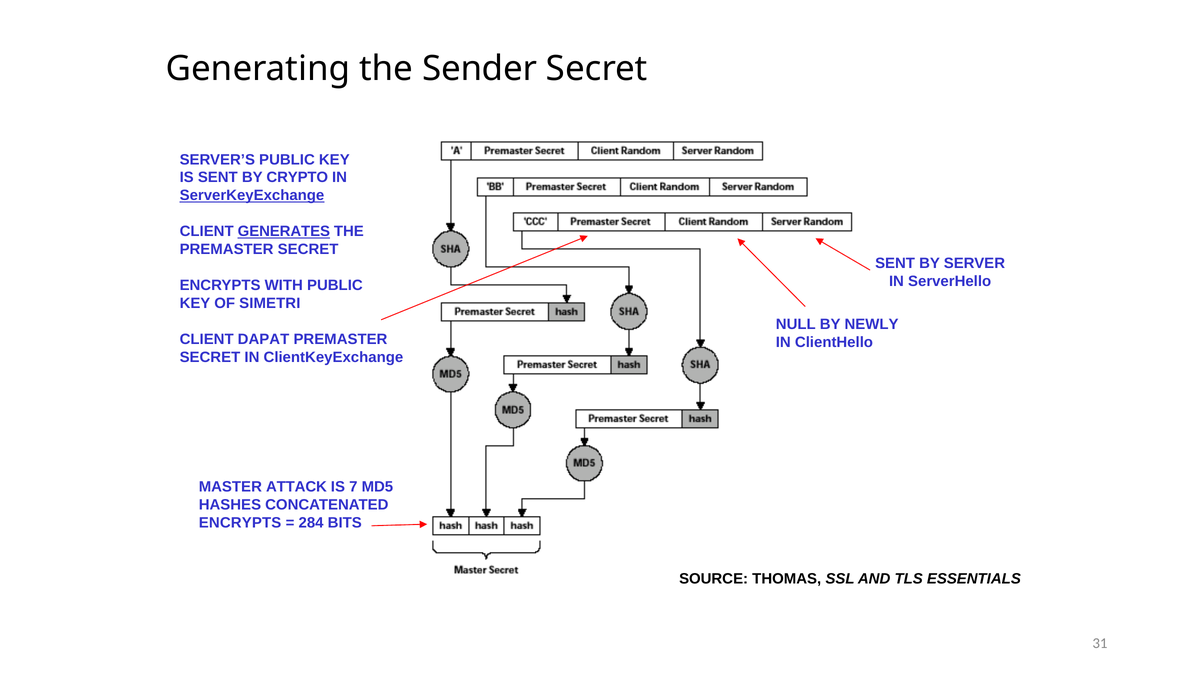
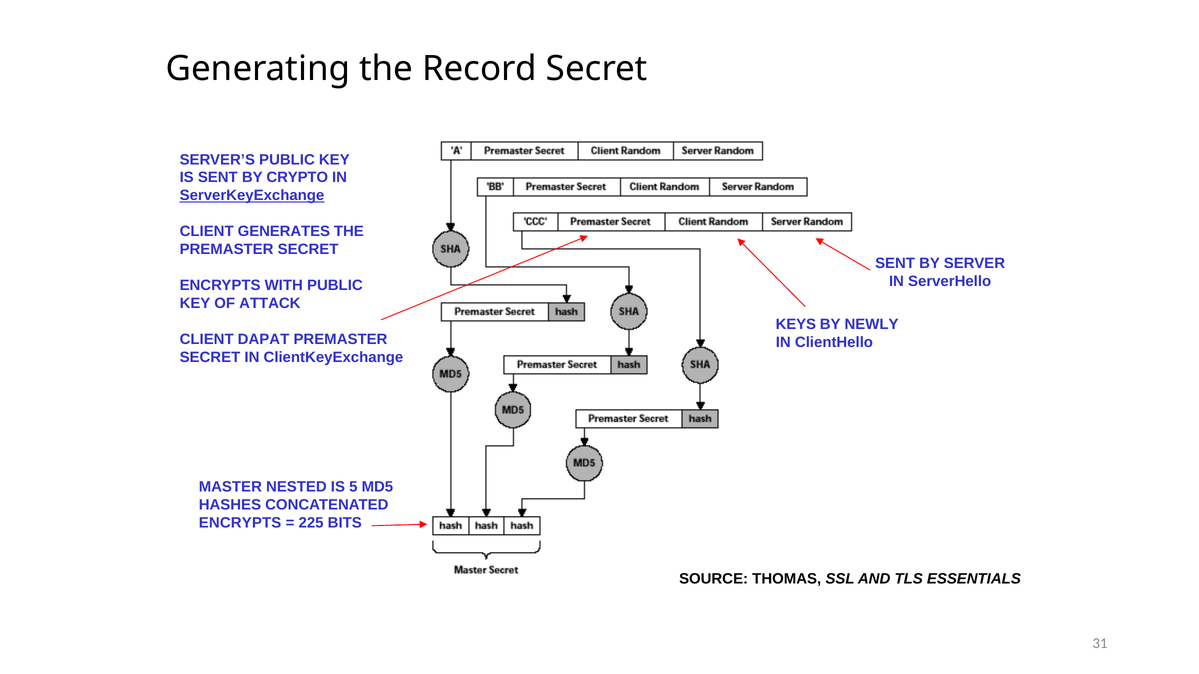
Sender: Sender -> Record
GENERATES underline: present -> none
SIMETRI: SIMETRI -> ATTACK
NULL: NULL -> KEYS
ATTACK: ATTACK -> NESTED
7: 7 -> 5
284: 284 -> 225
